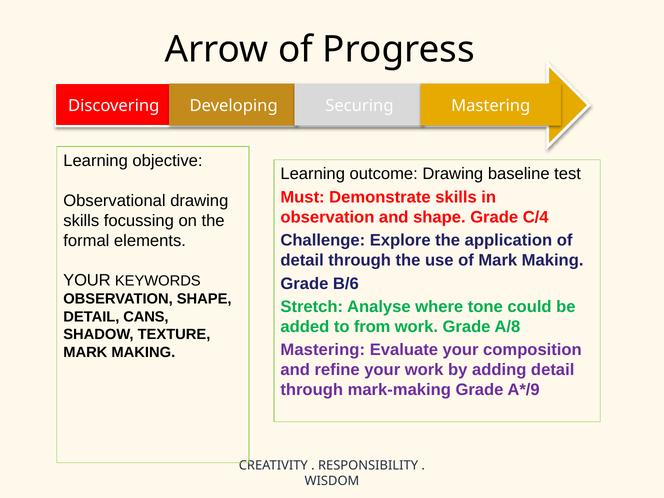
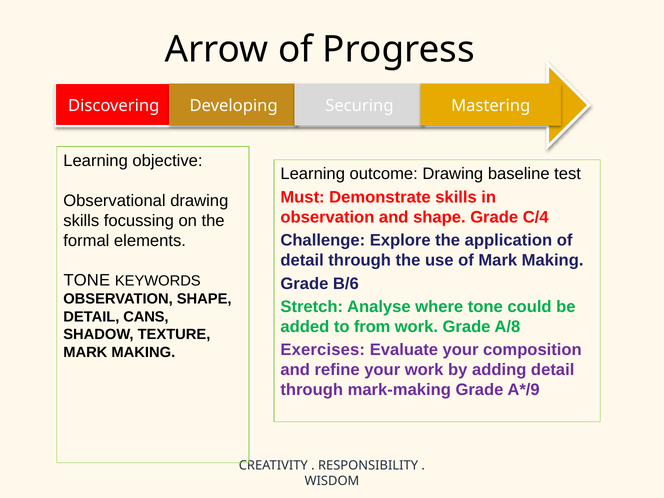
YOUR at (87, 280): YOUR -> TONE
Mastering at (323, 350): Mastering -> Exercises
